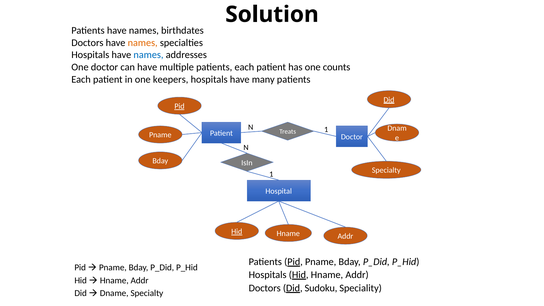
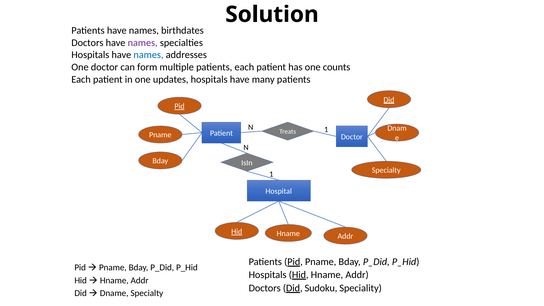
names at (143, 43) colour: orange -> purple
can have: have -> form
keepers: keepers -> updates
